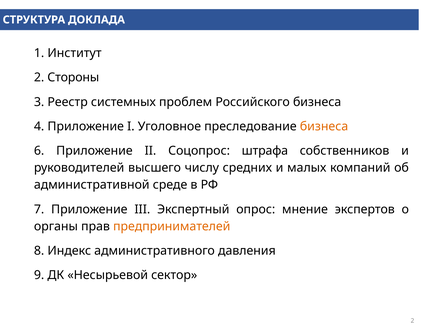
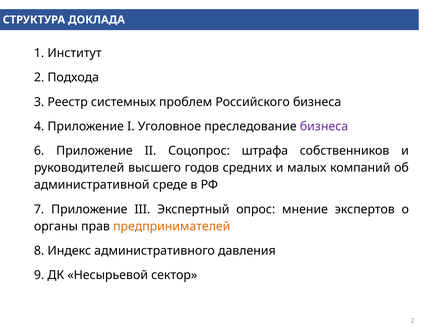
Стороны: Стороны -> Подхода
бизнеса at (324, 126) colour: orange -> purple
числу: числу -> годов
